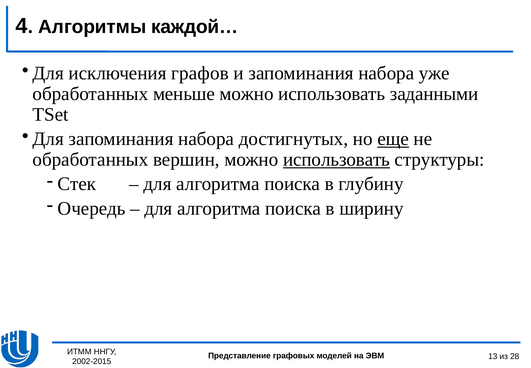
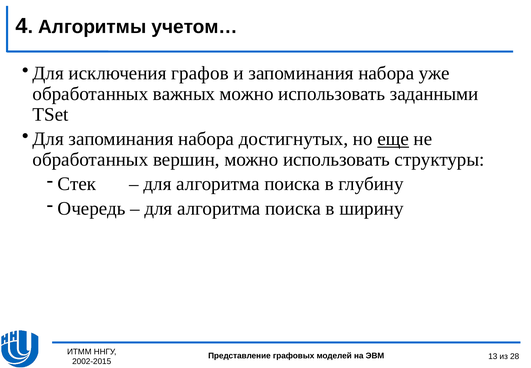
каждой…: каждой… -> учетом…
меньше: меньше -> важных
использовать at (337, 159) underline: present -> none
